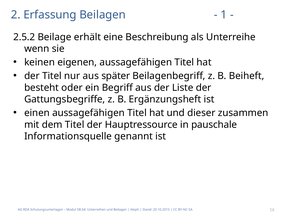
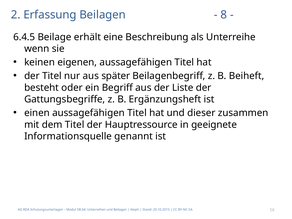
1: 1 -> 8
2.5.2: 2.5.2 -> 6.4.5
pauschale: pauschale -> geeignete
